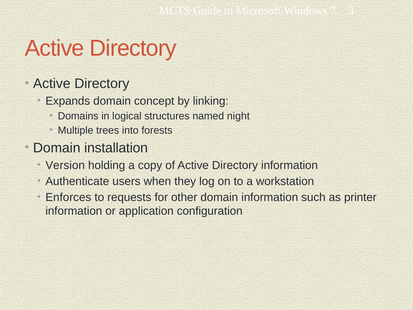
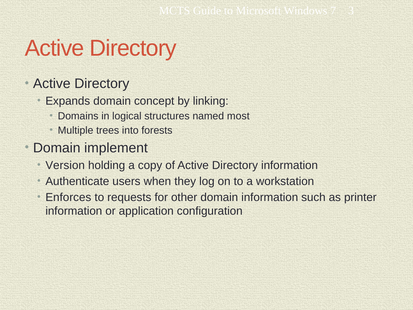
night: night -> most
installation: installation -> implement
